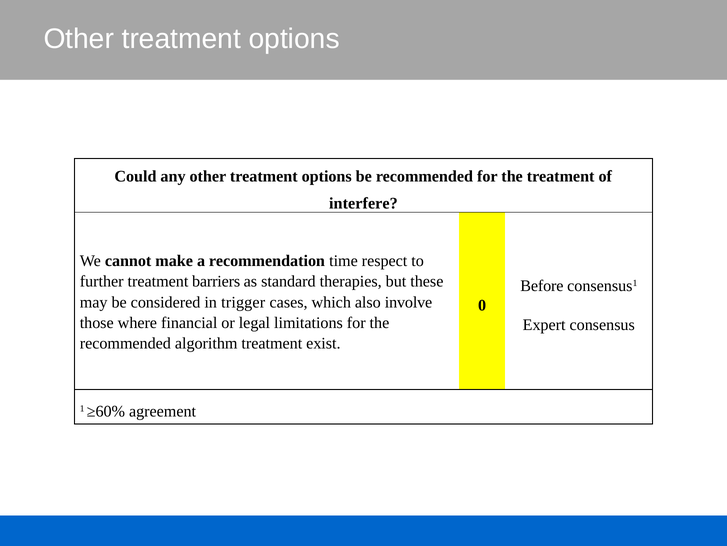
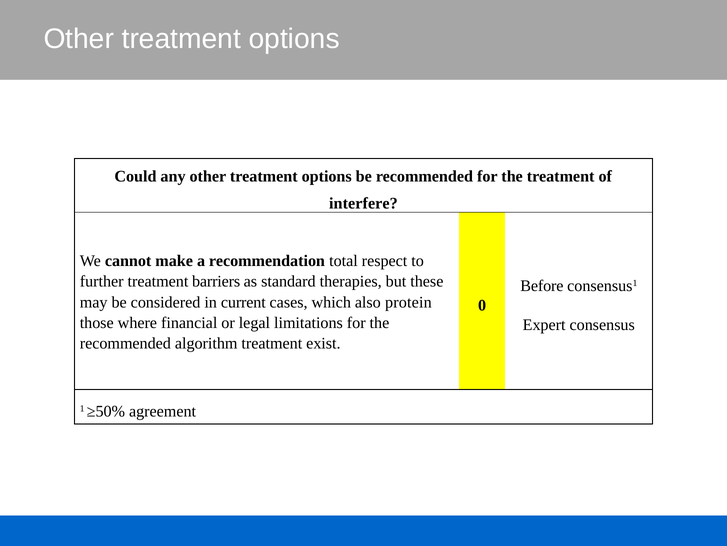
time: time -> total
trigger: trigger -> current
involve: involve -> protein
≥60%: ≥60% -> ≥50%
